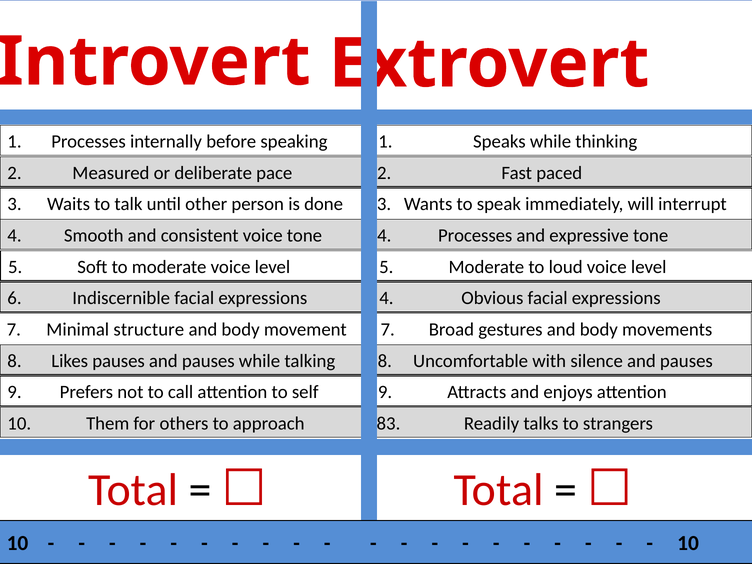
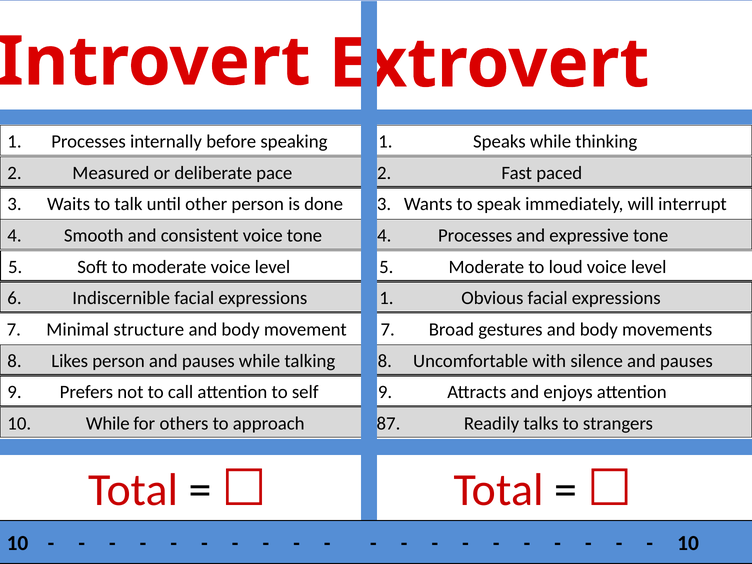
expressions 4: 4 -> 1
Likes pauses: pauses -> person
10 Them: Them -> While
83: 83 -> 87
